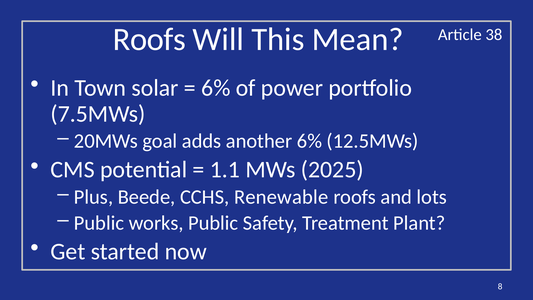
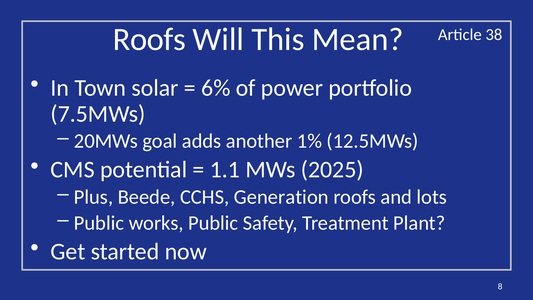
another 6%: 6% -> 1%
Renewable: Renewable -> Generation
